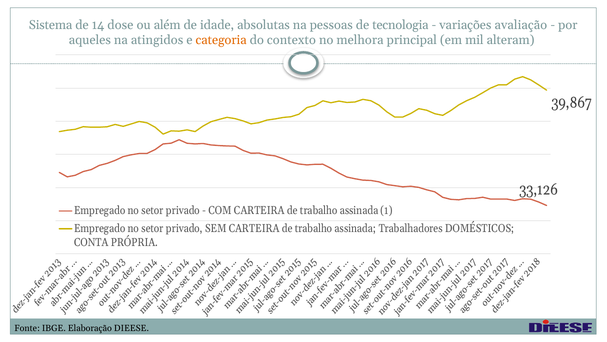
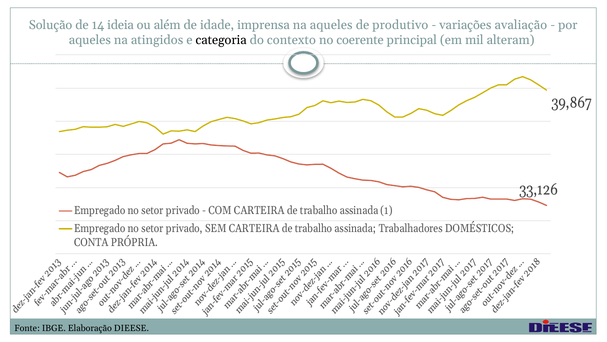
Sistema: Sistema -> Solução
dose: dose -> ideia
absolutas: absolutas -> imprensa
na pessoas: pessoas -> aqueles
tecnologia: tecnologia -> produtivo
categoria colour: orange -> black
melhora: melhora -> coerente
